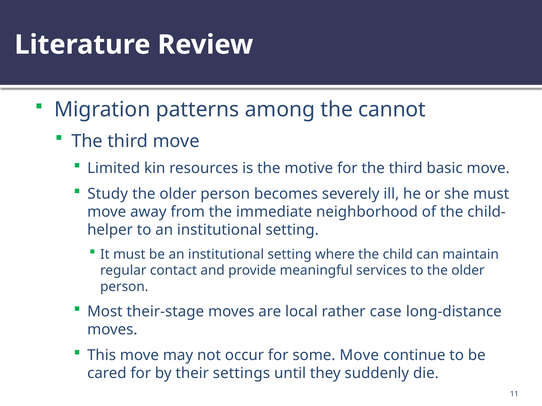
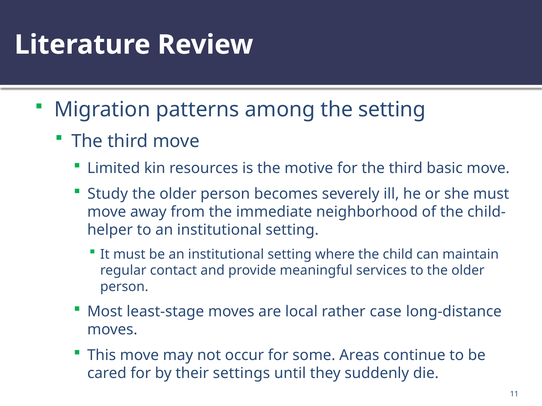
the cannot: cannot -> setting
their-stage: their-stage -> least-stage
some Move: Move -> Areas
